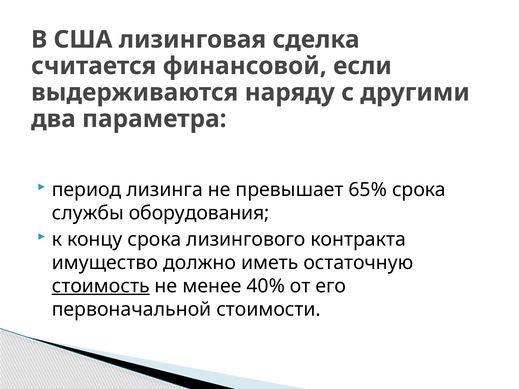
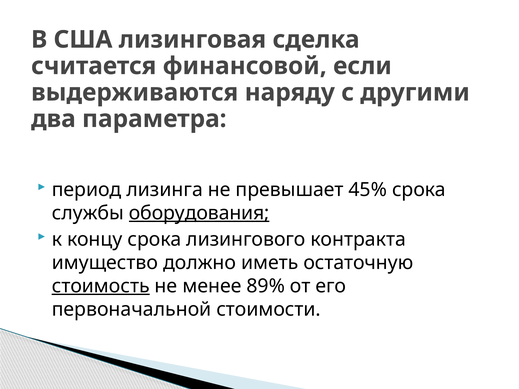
65%: 65% -> 45%
оборудования underline: none -> present
40%: 40% -> 89%
